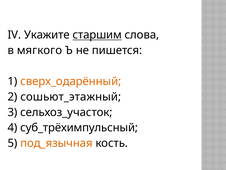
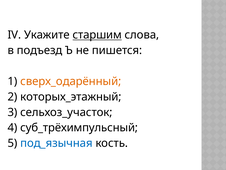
мягкого: мягкого -> подъезд
сошьют_этажный: сошьют_этажный -> которых_этажный
под_язычная colour: orange -> blue
